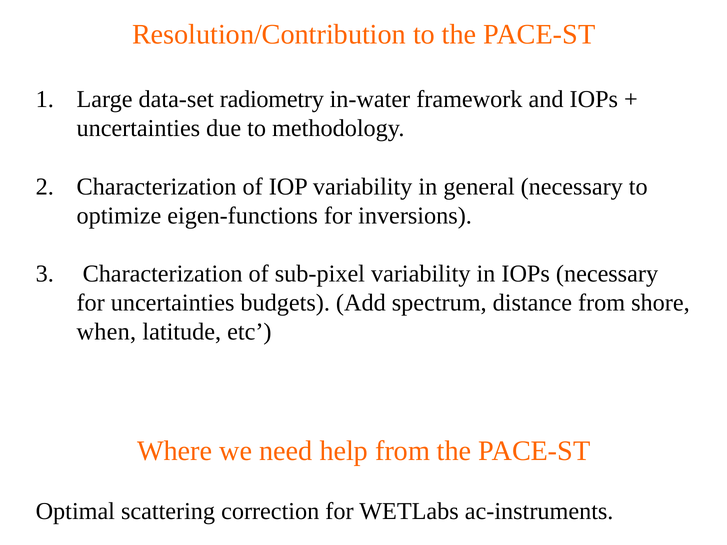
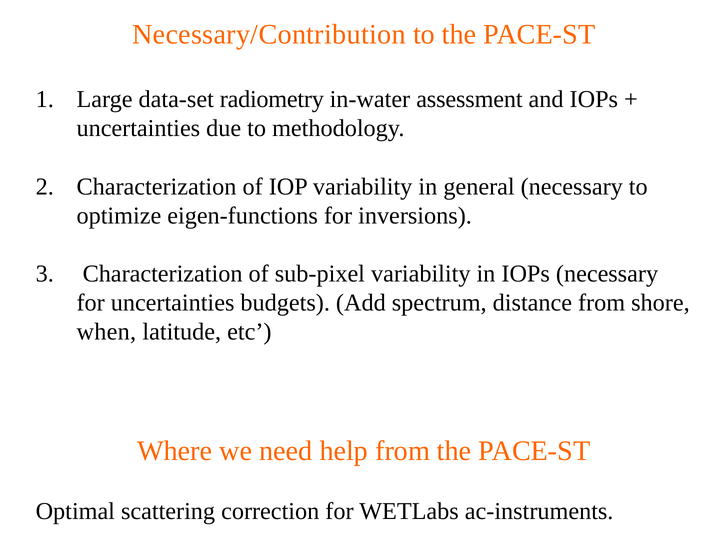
Resolution/Contribution: Resolution/Contribution -> Necessary/Contribution
framework: framework -> assessment
